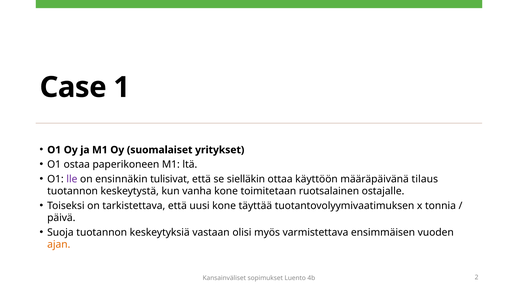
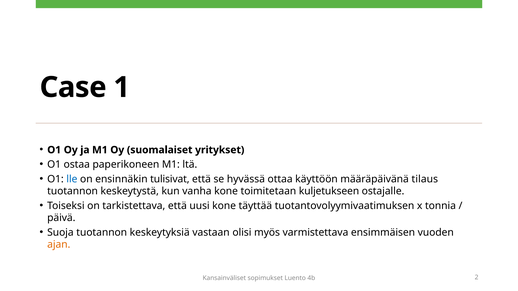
lle colour: purple -> blue
sielläkin: sielläkin -> hyvässä
ruotsalainen: ruotsalainen -> kuljetukseen
